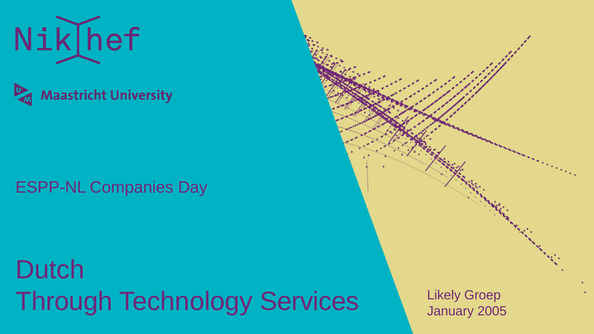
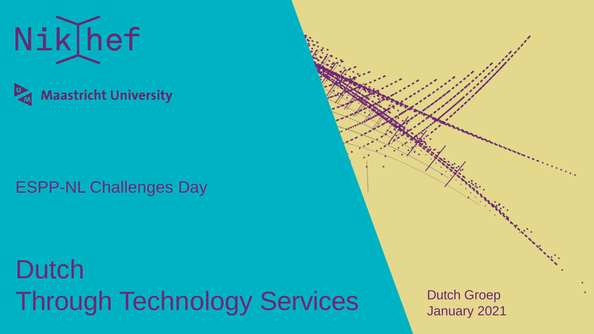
Companies: Companies -> Challenges
Likely at (444, 295): Likely -> Dutch
2005: 2005 -> 2021
